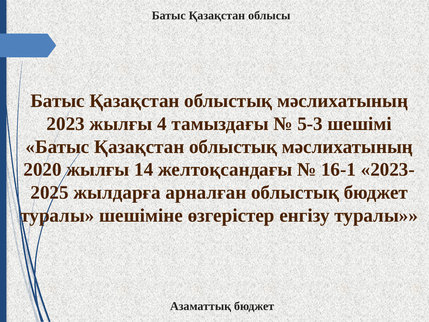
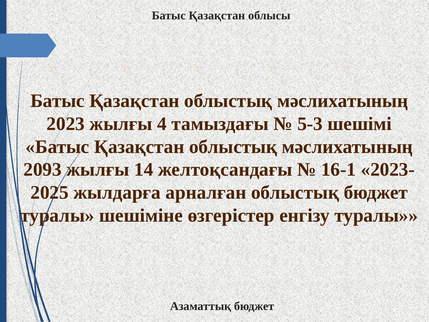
2020: 2020 -> 2093
